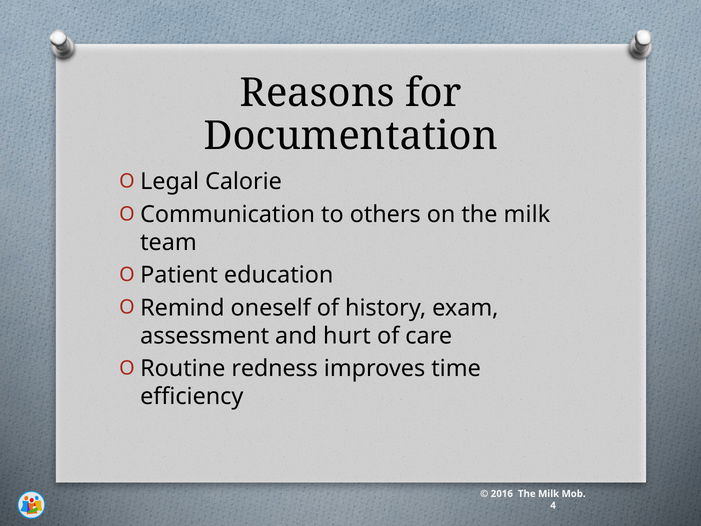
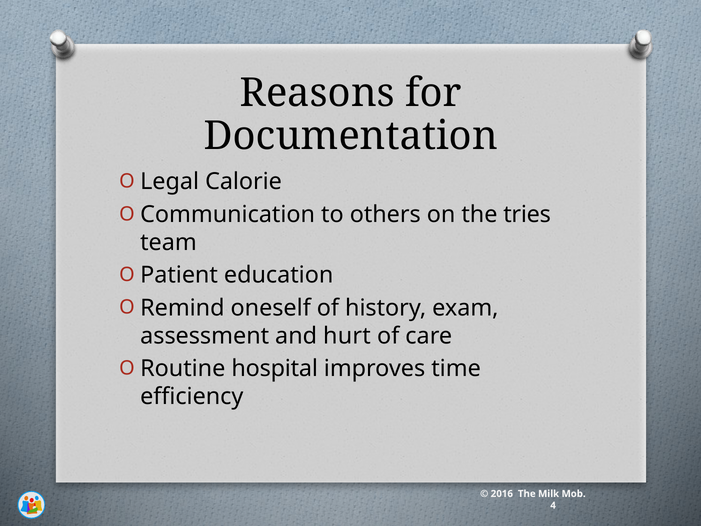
on the milk: milk -> tries
redness: redness -> hospital
